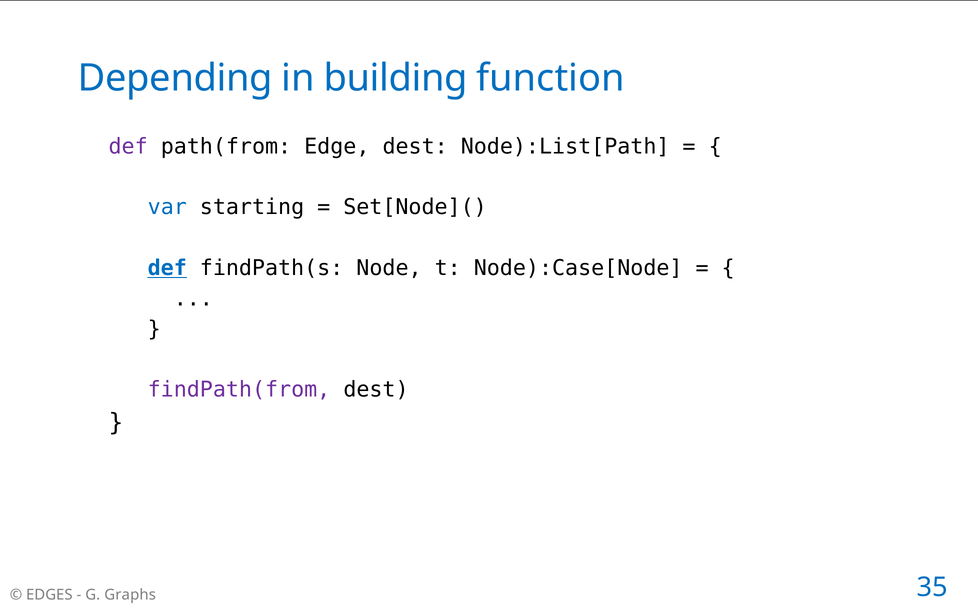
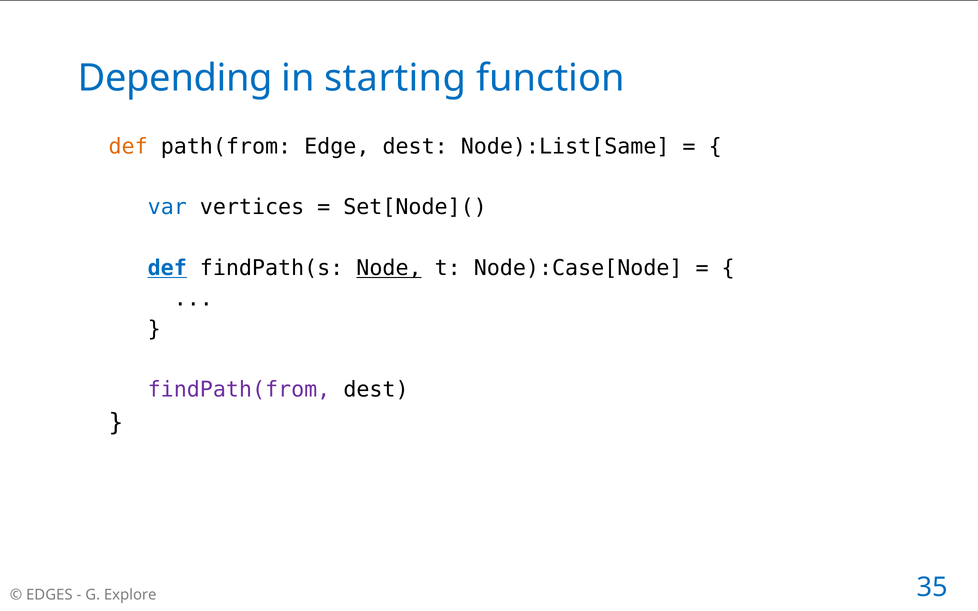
building: building -> starting
def at (128, 147) colour: purple -> orange
Node):List[Path: Node):List[Path -> Node):List[Same
starting: starting -> vertices
Node underline: none -> present
Graphs: Graphs -> Explore
